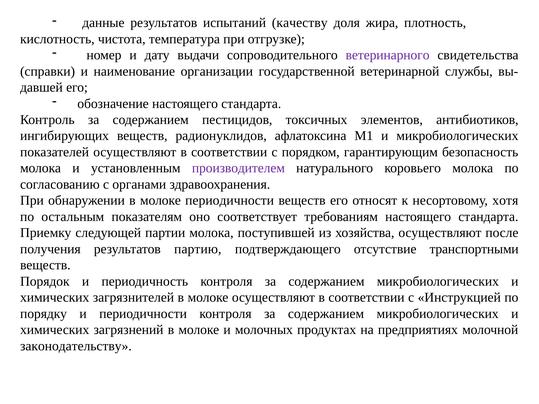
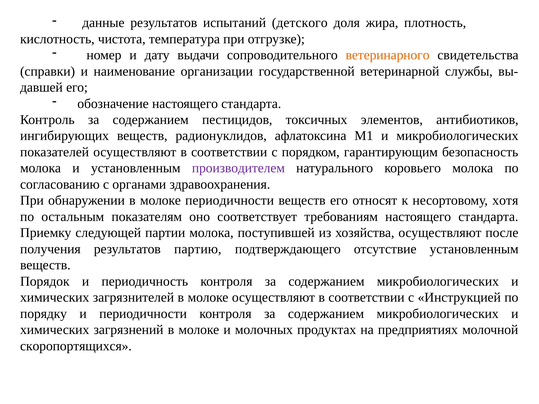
качеству: качеству -> детского
ветеринарного colour: purple -> orange
отсутствие транспортными: транспортными -> установленным
законодательству: законодательству -> скоропортящихся
